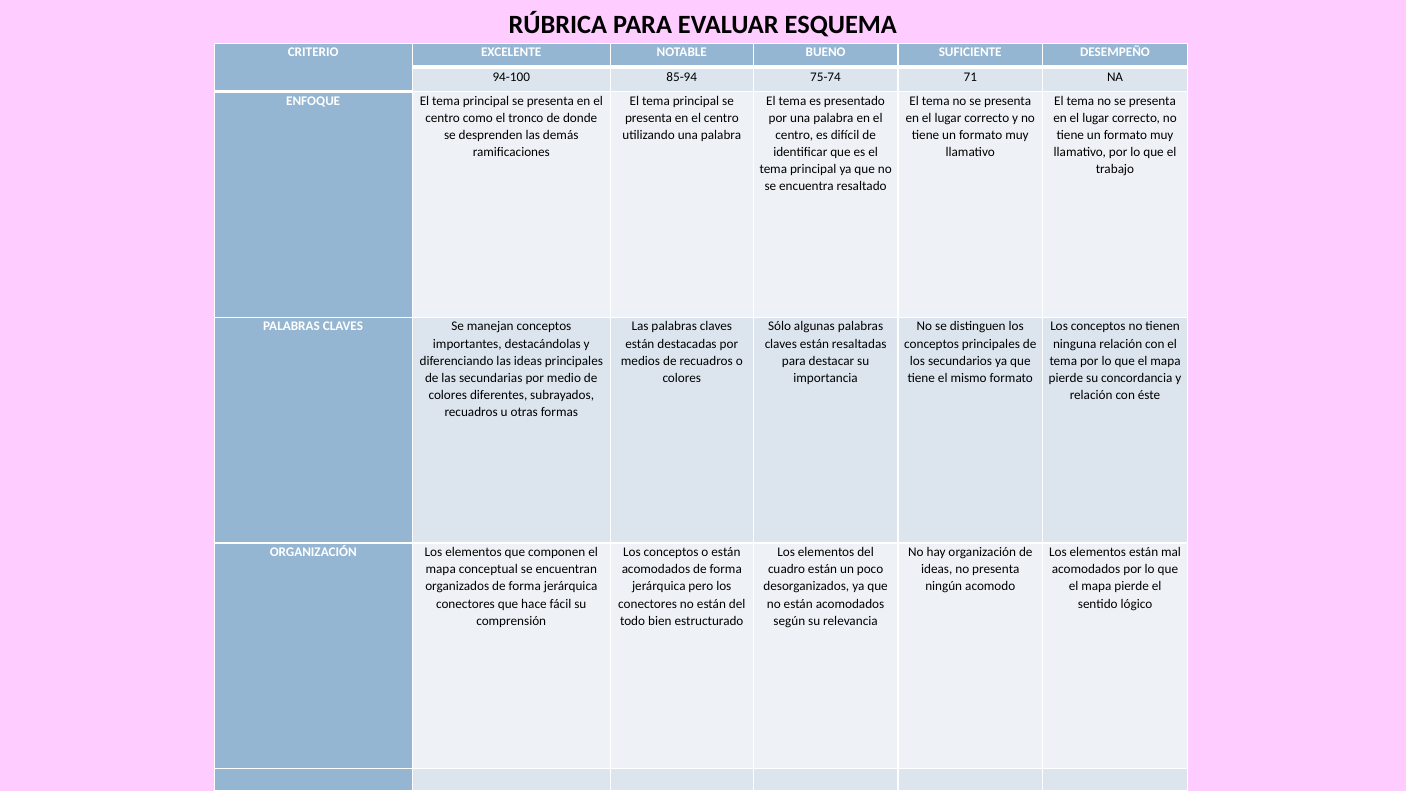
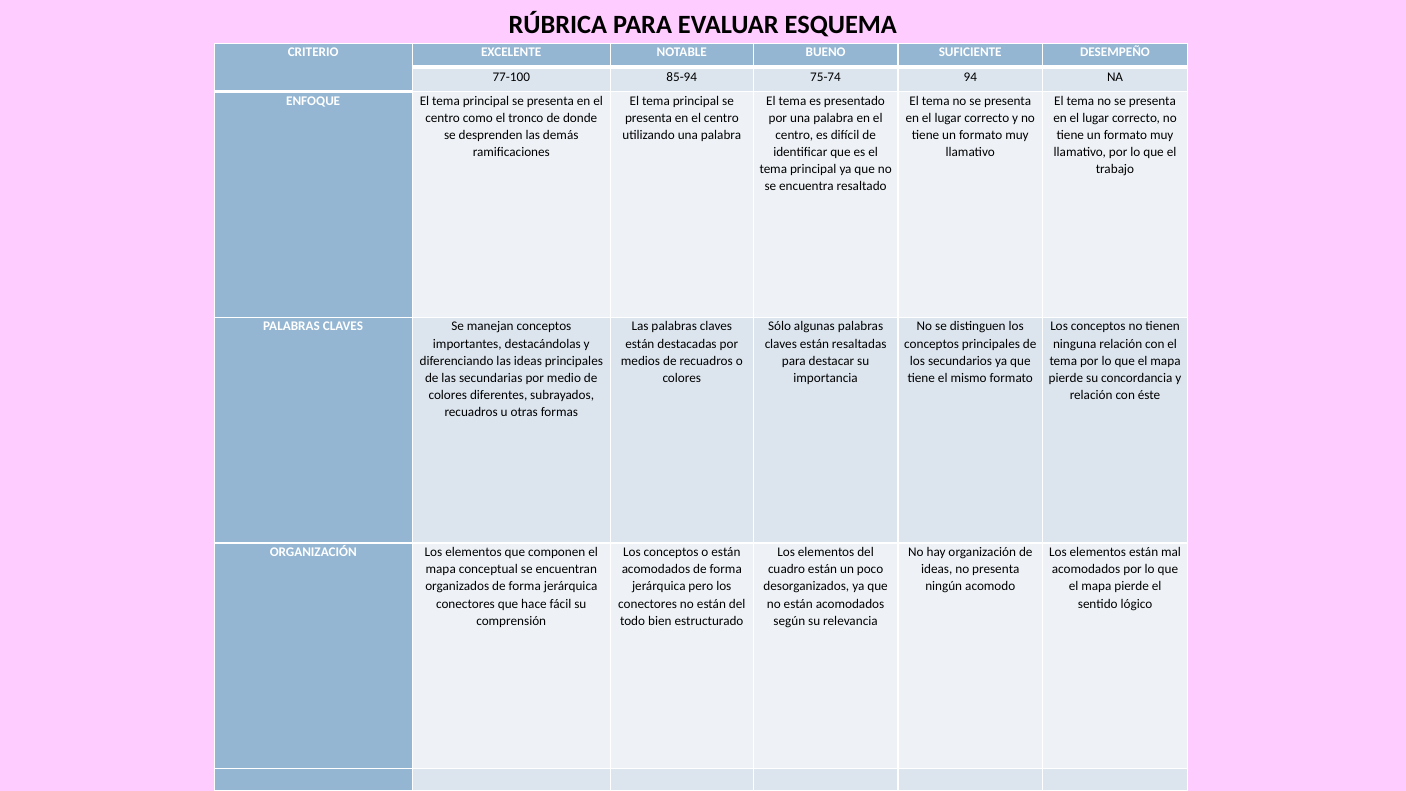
94-100: 94-100 -> 77-100
71: 71 -> 94
